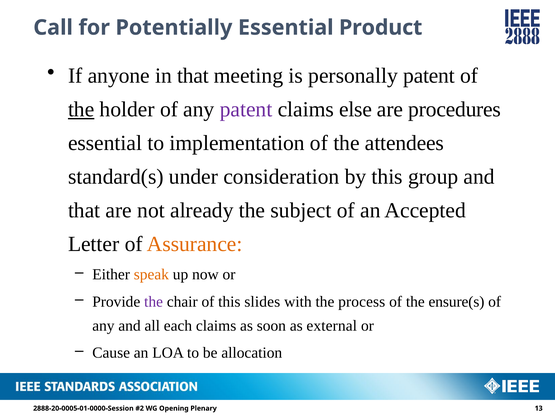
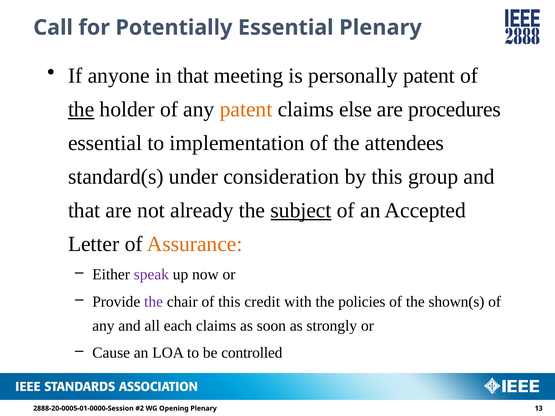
Essential Product: Product -> Plenary
patent at (246, 110) colour: purple -> orange
subject underline: none -> present
speak colour: orange -> purple
slides: slides -> credit
process: process -> policies
ensure(s: ensure(s -> shown(s
external: external -> strongly
allocation: allocation -> controlled
